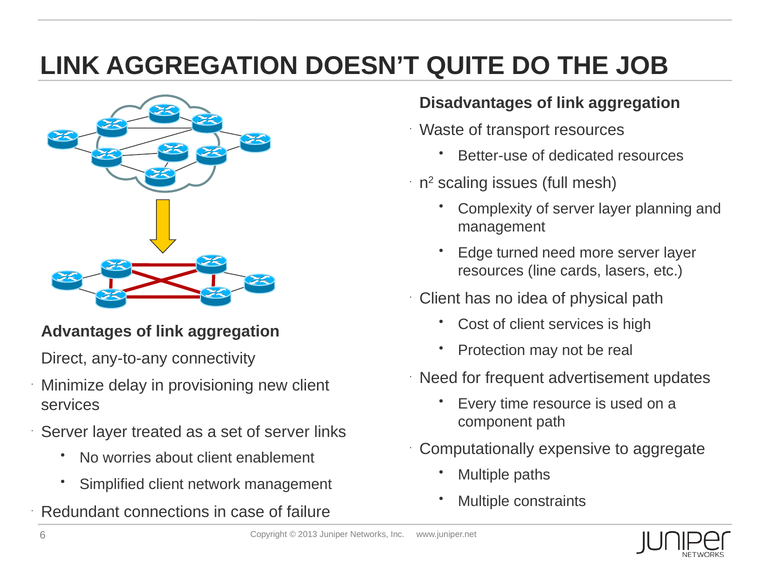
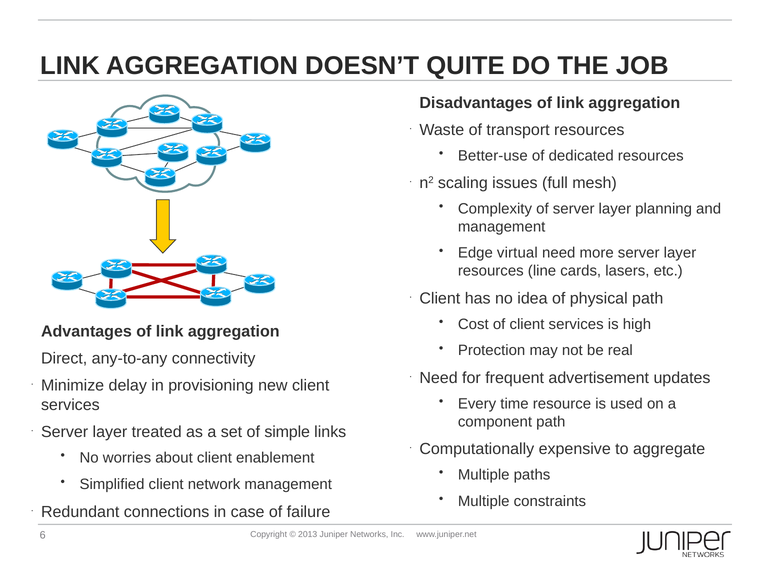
turned: turned -> virtual
set of server: server -> simple
